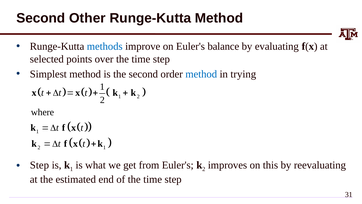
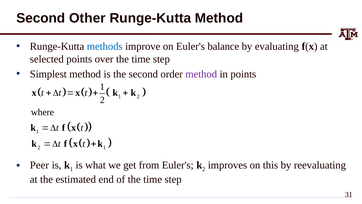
method at (201, 74) colour: blue -> purple
in trying: trying -> points
Step at (39, 165): Step -> Peer
